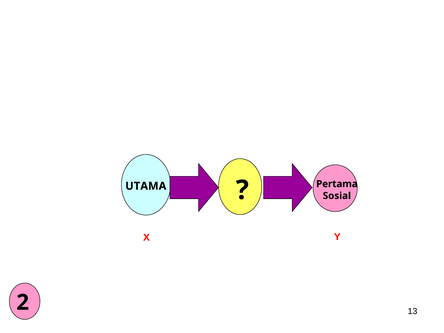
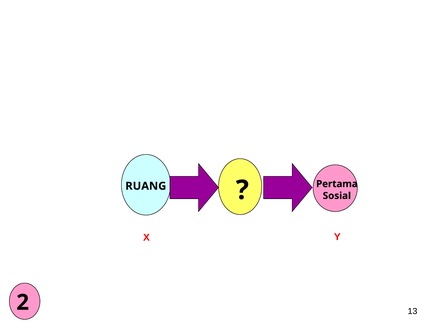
UTAMA: UTAMA -> RUANG
